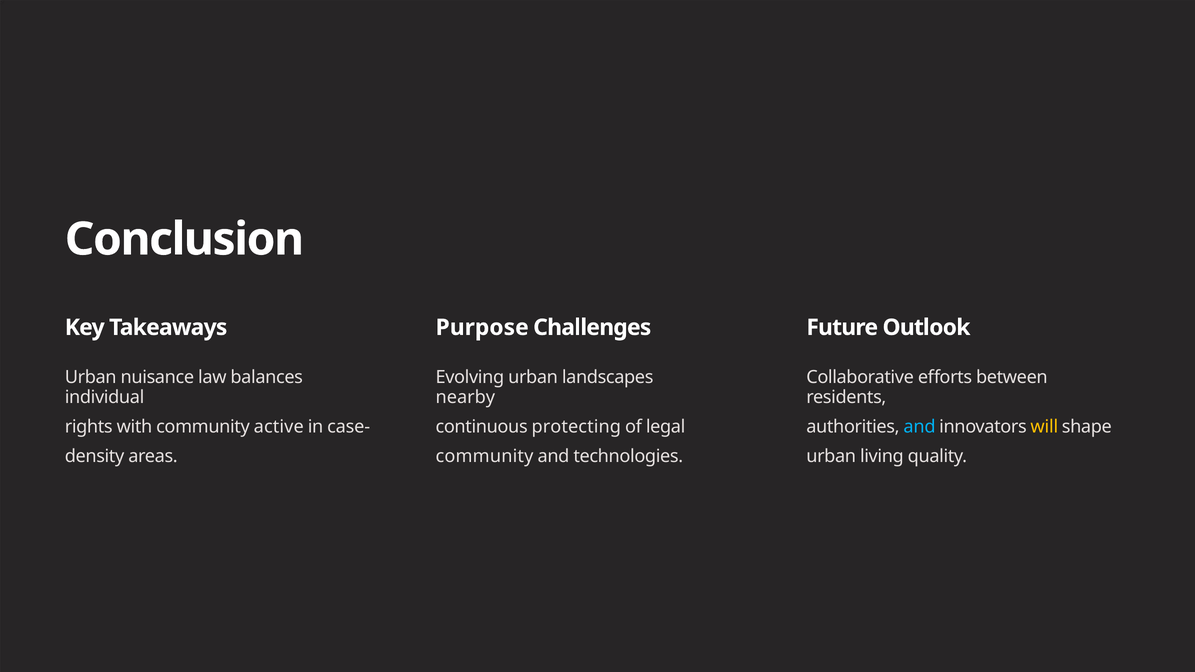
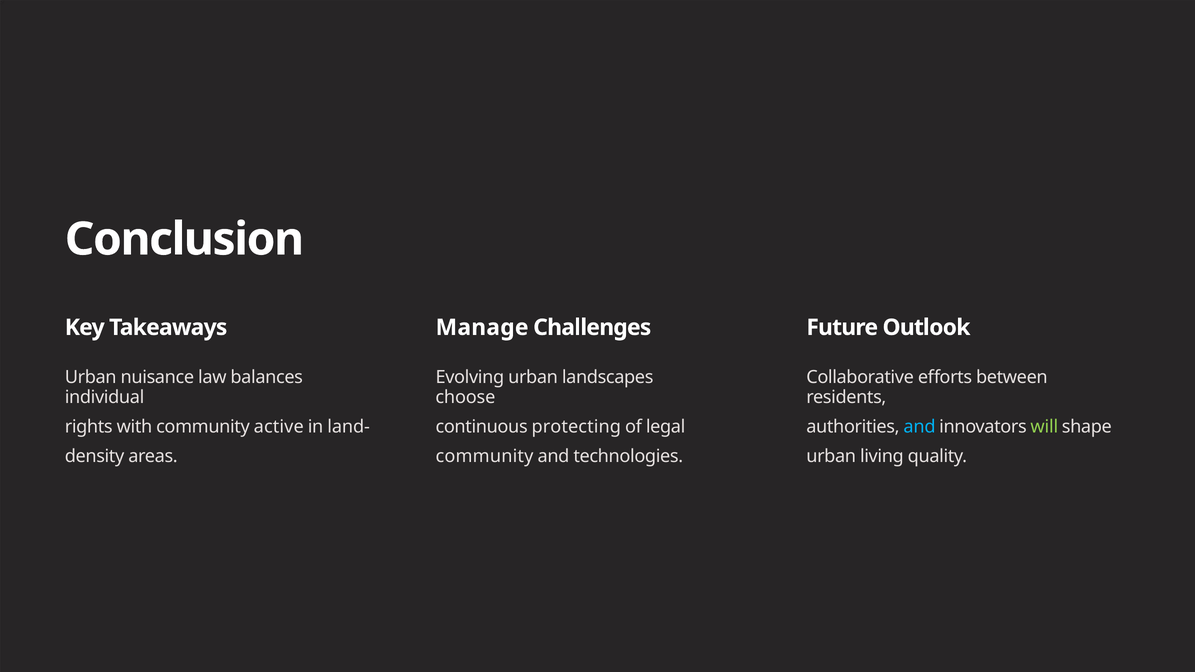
Purpose: Purpose -> Manage
nearby: nearby -> choose
case-: case- -> land-
will colour: yellow -> light green
